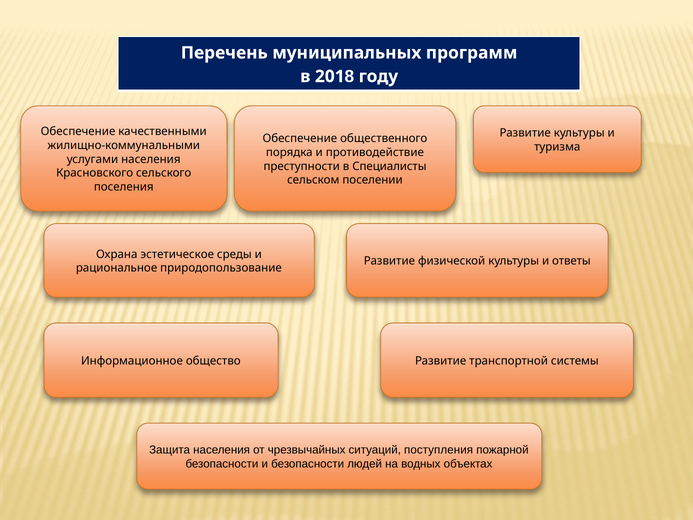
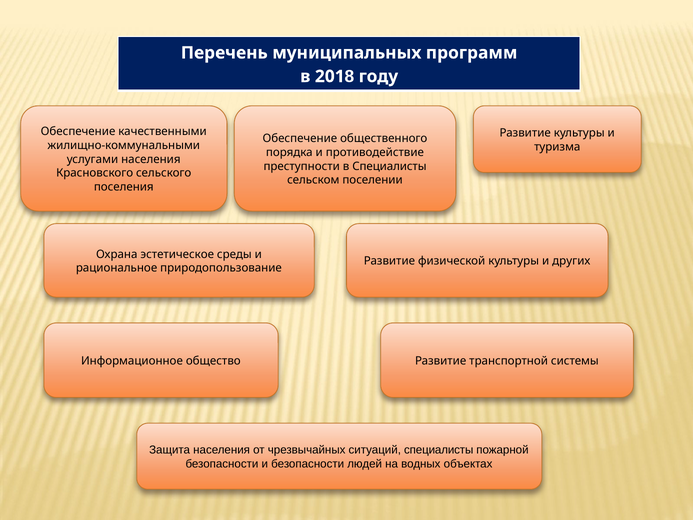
ответы: ответы -> других
ситуаций поступления: поступления -> специалисты
